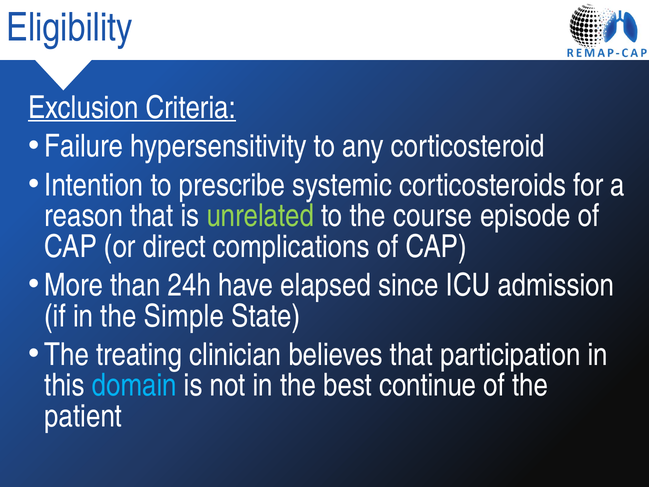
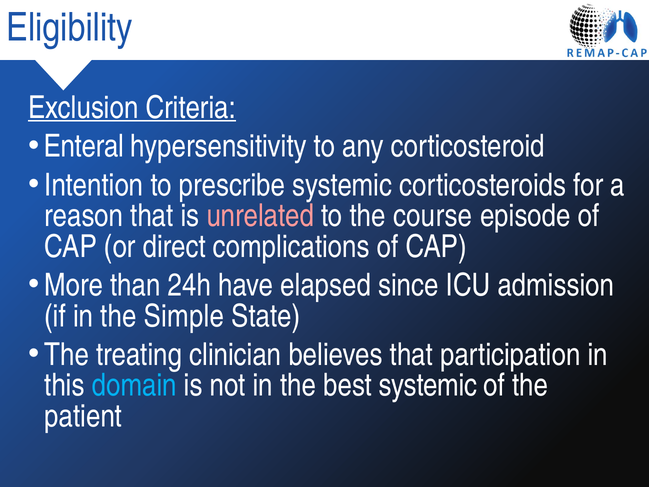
Failure: Failure -> Enteral
unrelated colour: light green -> pink
best continue: continue -> systemic
